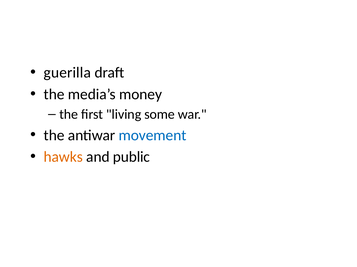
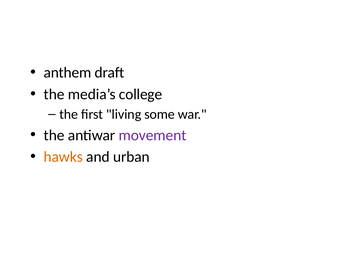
guerilla: guerilla -> anthem
money: money -> college
movement colour: blue -> purple
public: public -> urban
